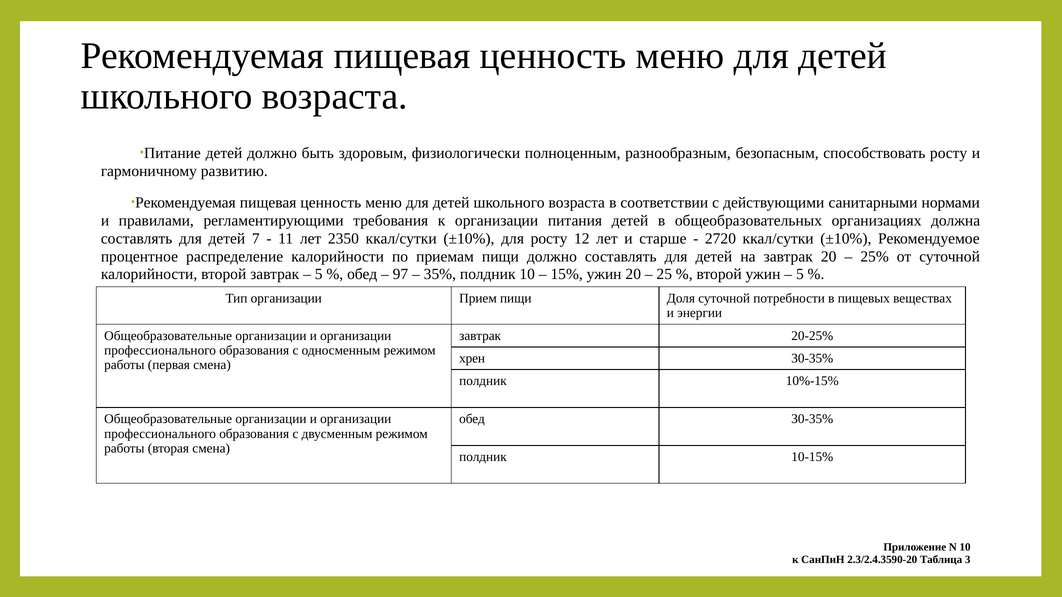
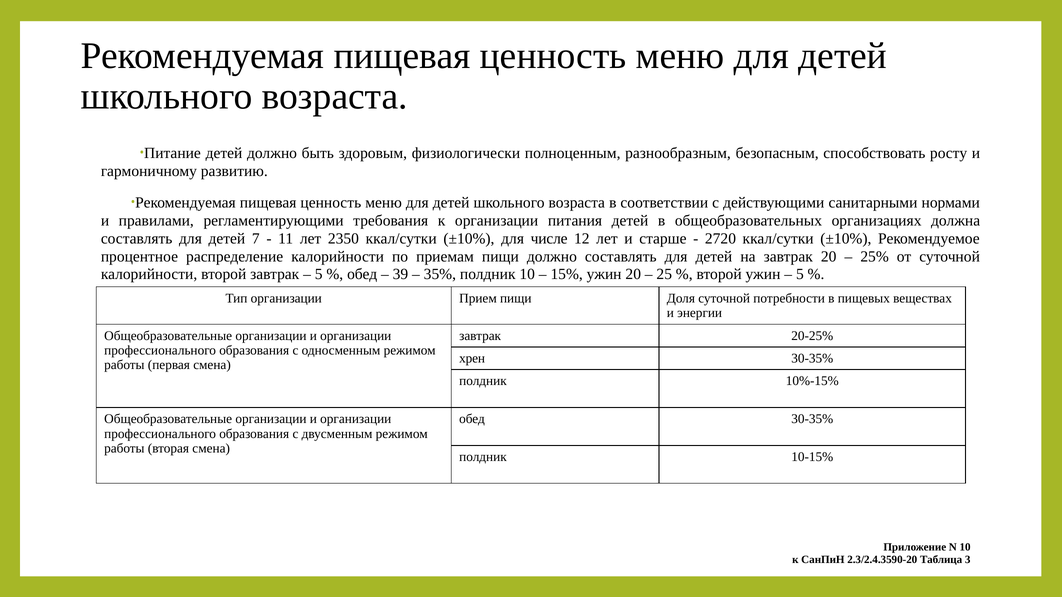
для росту: росту -> числе
97: 97 -> 39
